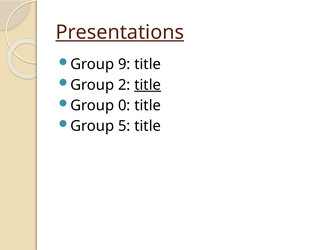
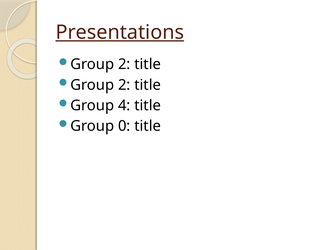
9 at (124, 64): 9 -> 2
title at (148, 85) underline: present -> none
0: 0 -> 4
5: 5 -> 0
